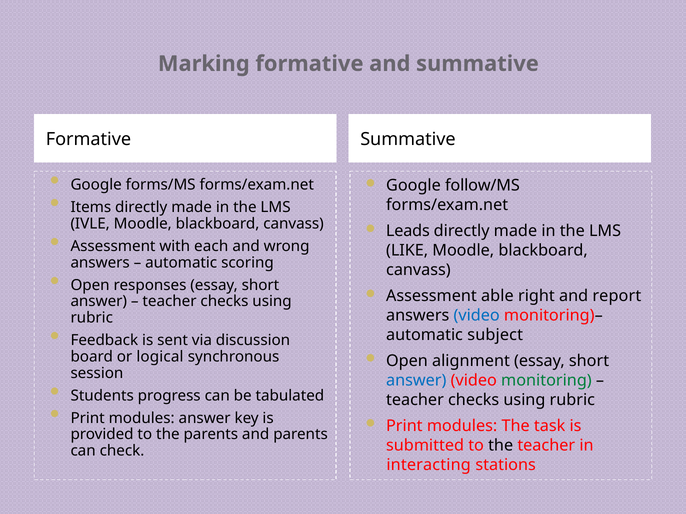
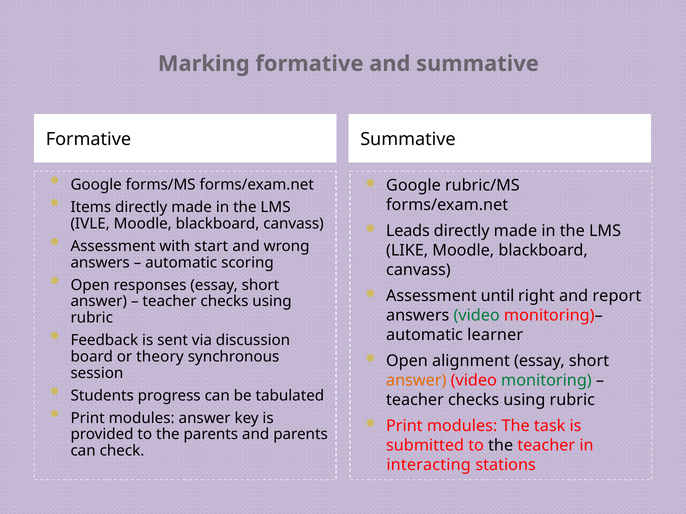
follow/MS: follow/MS -> rubric/MS
each: each -> start
able: able -> until
video at (477, 316) colour: blue -> green
subject: subject -> learner
logical: logical -> theory
answer at (416, 381) colour: blue -> orange
